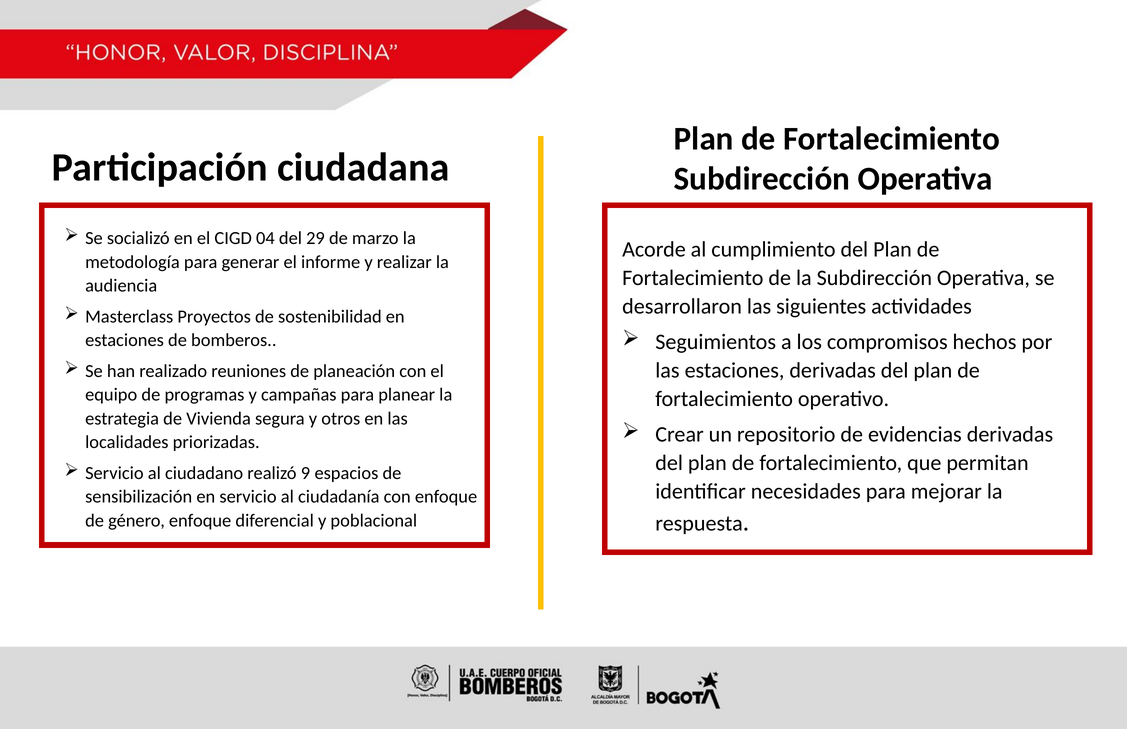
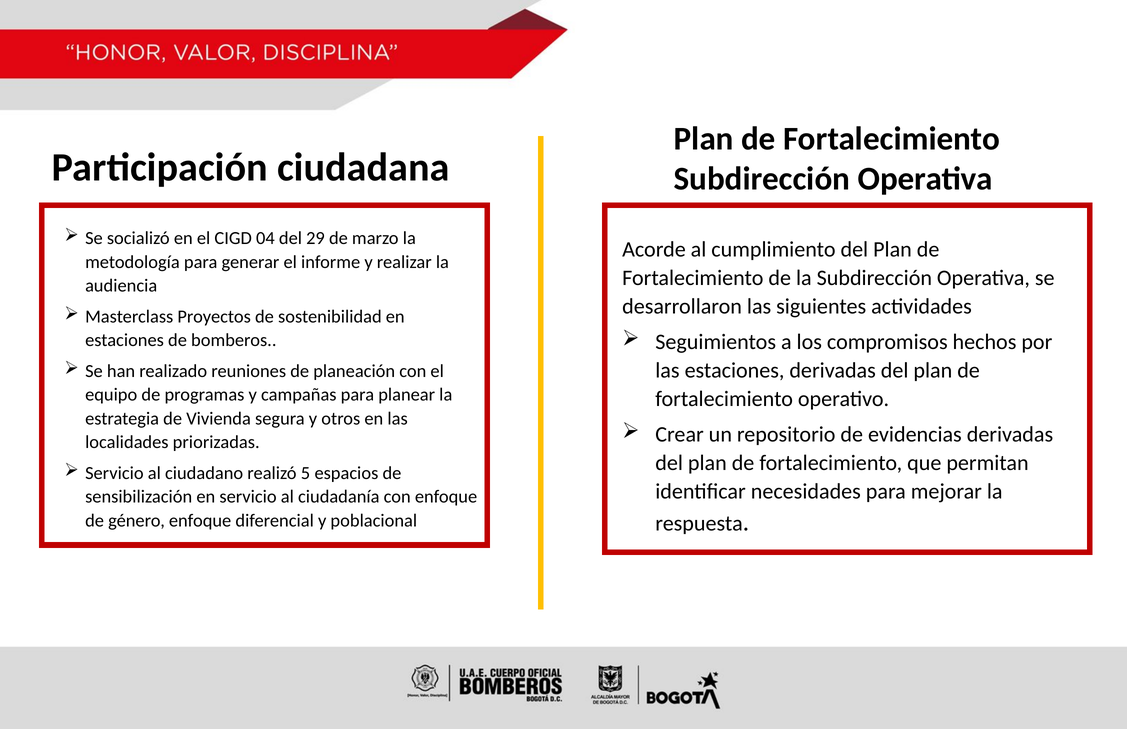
9: 9 -> 5
